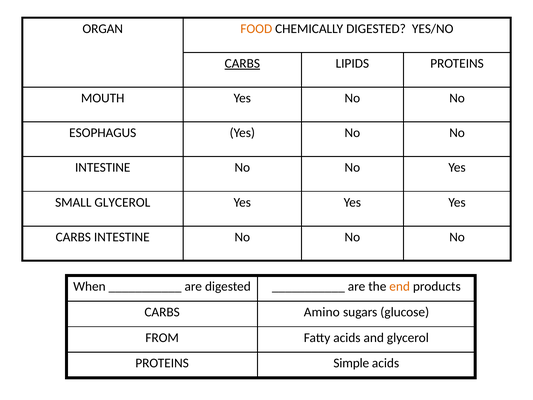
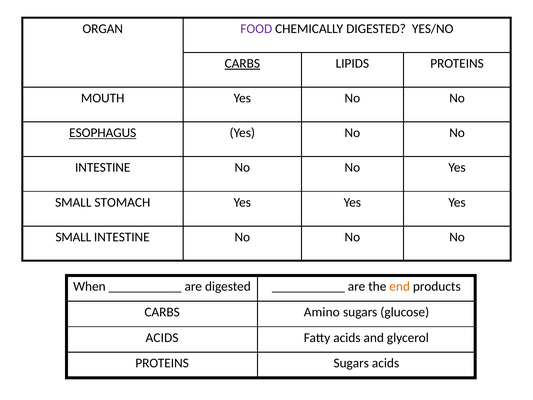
FOOD colour: orange -> purple
ESOPHAGUS underline: none -> present
SMALL GLYCEROL: GLYCEROL -> STOMACH
CARBS at (73, 237): CARBS -> SMALL
FROM at (162, 337): FROM -> ACIDS
PROTEINS Simple: Simple -> Sugars
